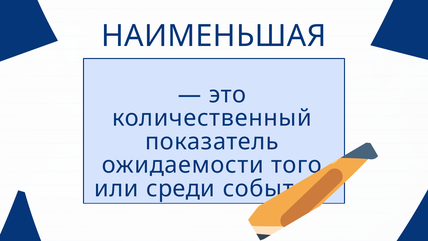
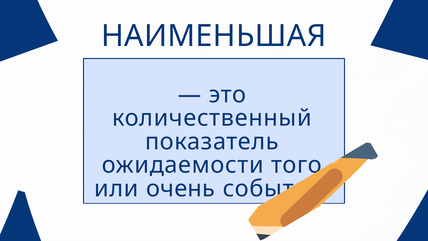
среди: среди -> очень
